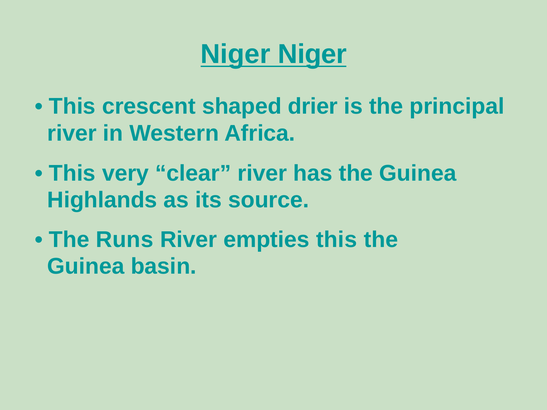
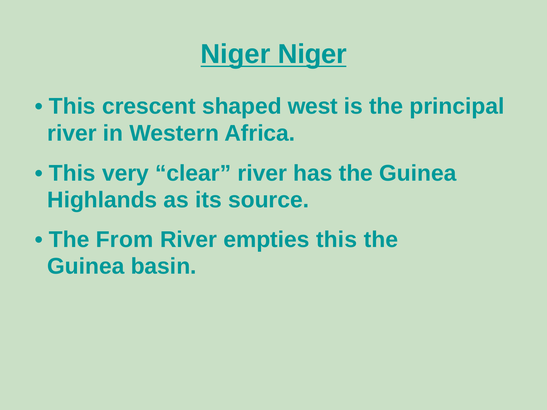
drier: drier -> west
Runs: Runs -> From
